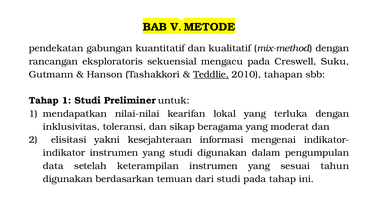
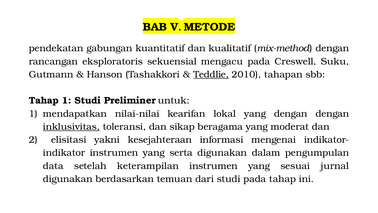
yang terluka: terluka -> dengan
inklusivitas underline: none -> present
yang studi: studi -> serta
tahun: tahun -> jurnal
